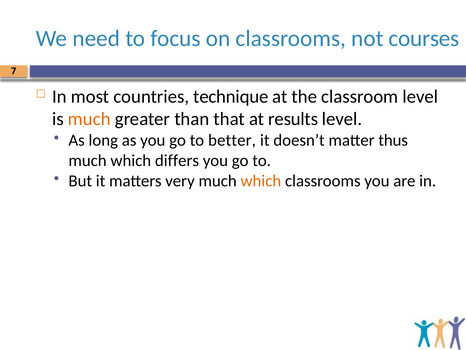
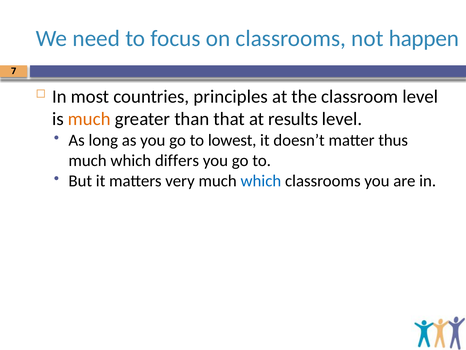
courses: courses -> happen
technique: technique -> principles
better: better -> lowest
which at (261, 181) colour: orange -> blue
